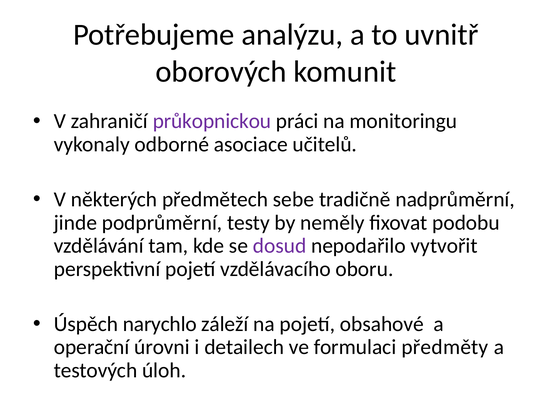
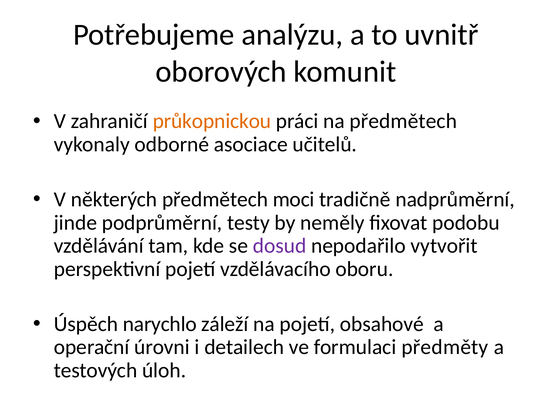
průkopnickou colour: purple -> orange
na monitoringu: monitoringu -> předmětech
sebe: sebe -> moci
